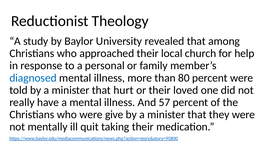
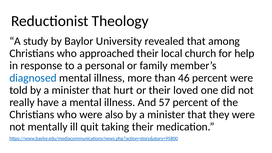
80: 80 -> 46
give: give -> also
